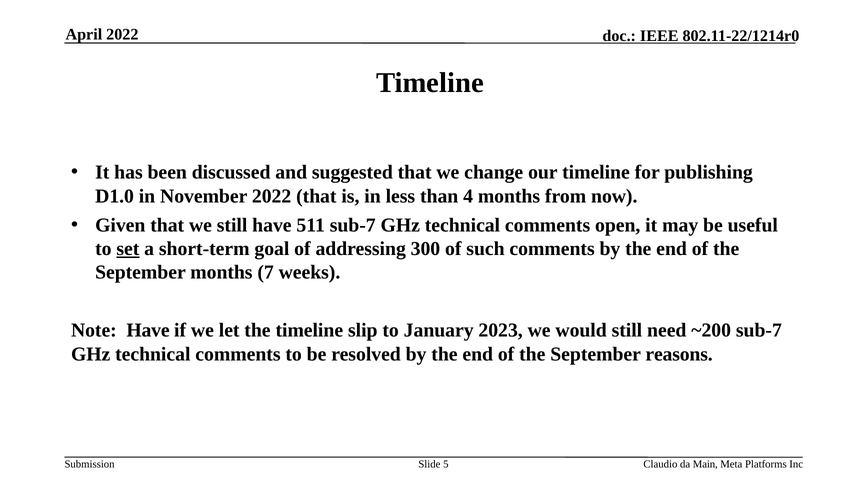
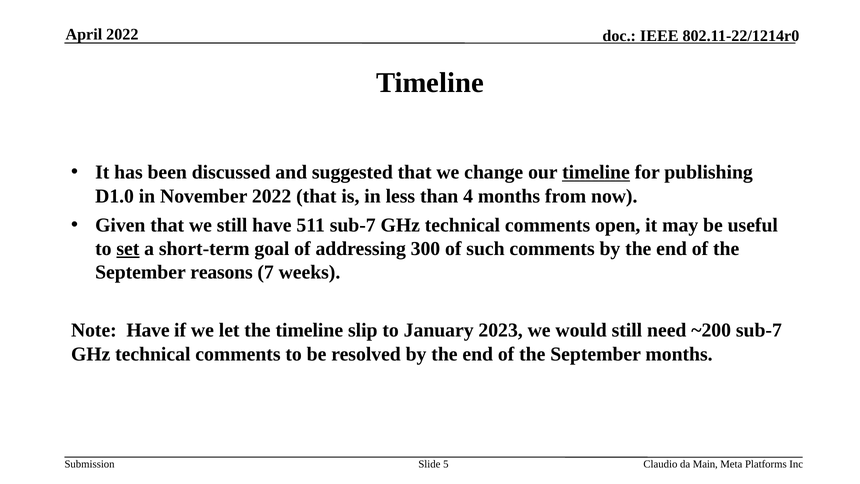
timeline at (596, 172) underline: none -> present
September months: months -> reasons
September reasons: reasons -> months
